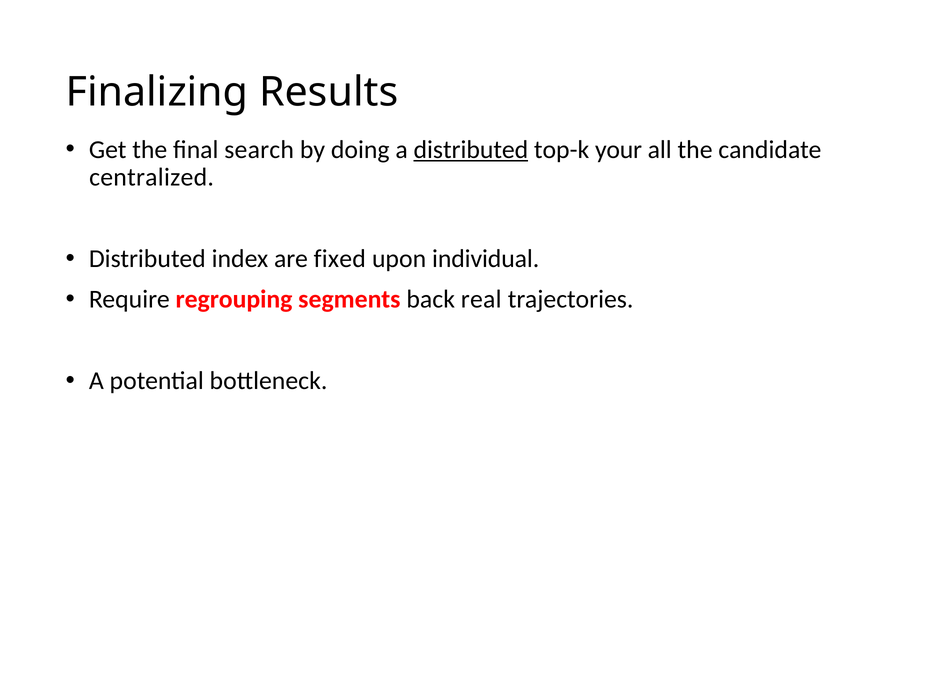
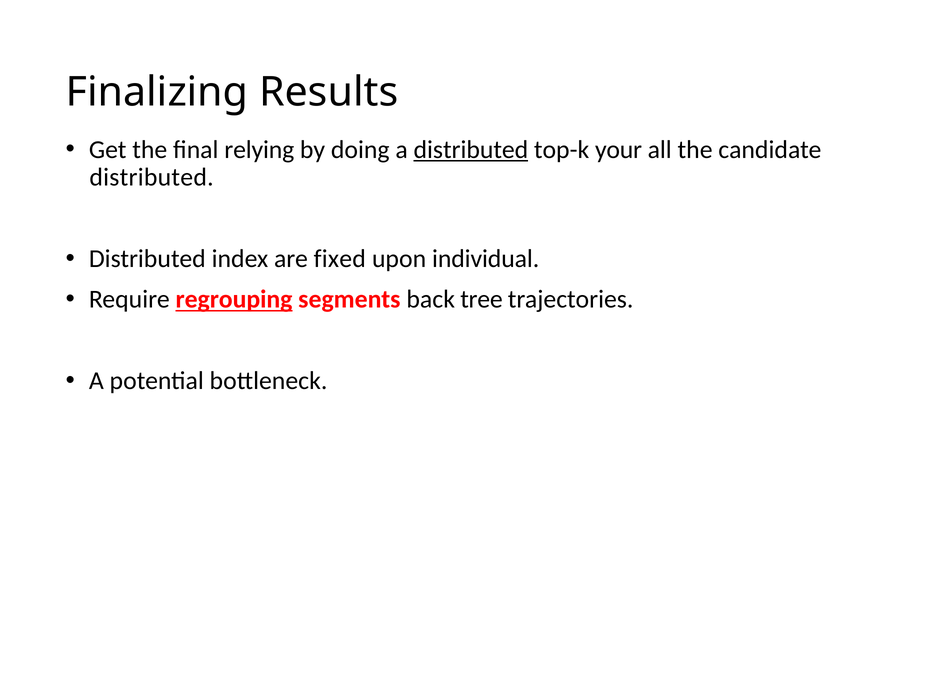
search: search -> relying
centralized at (152, 177): centralized -> distributed
regrouping underline: none -> present
real: real -> tree
